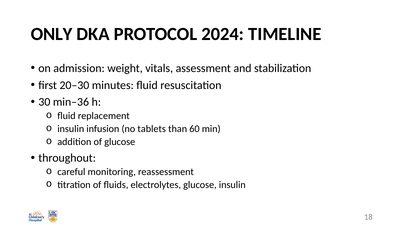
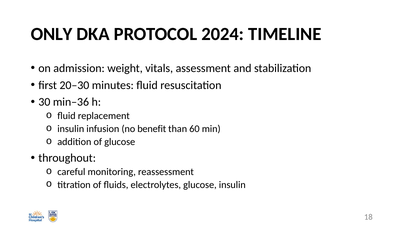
tablets: tablets -> benefit
